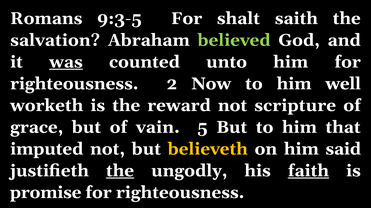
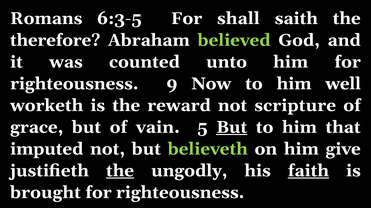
9:3-5: 9:3-5 -> 6:3-5
shalt: shalt -> shall
salvation: salvation -> therefore
was underline: present -> none
2: 2 -> 9
But at (232, 128) underline: none -> present
believeth colour: yellow -> light green
said: said -> give
promise: promise -> brought
